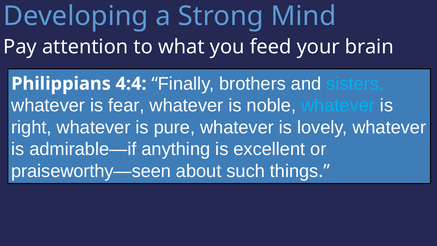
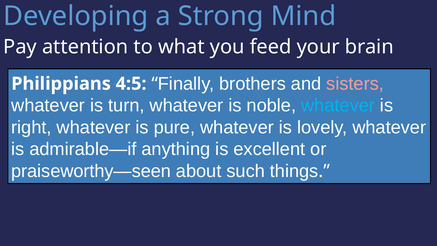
4:4: 4:4 -> 4:5
sisters colour: light blue -> pink
fear: fear -> turn
